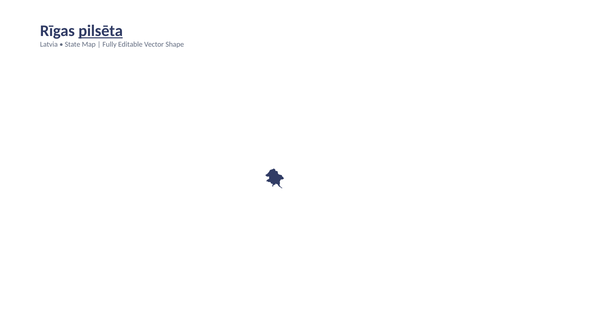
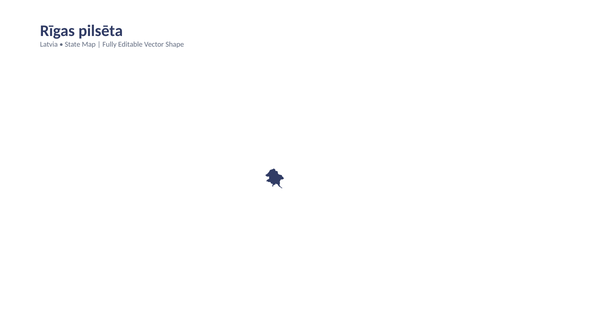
pilsēta underline: present -> none
